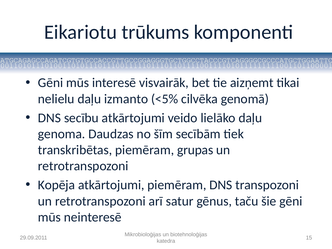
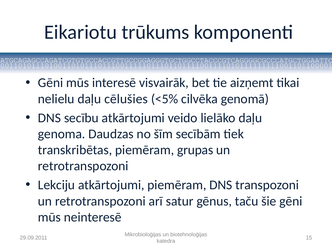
izmanto: izmanto -> cēlušies
Kopēja: Kopēja -> Lekciju
